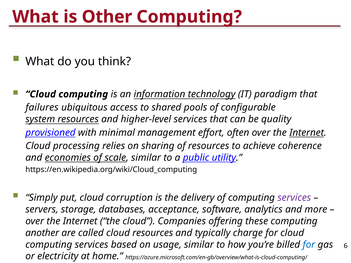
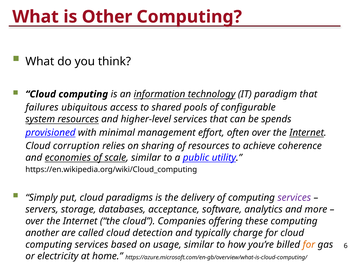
quality: quality -> spends
processing: processing -> corruption
corruption: corruption -> paradigms
cloud resources: resources -> detection
for at (309, 245) colour: blue -> orange
